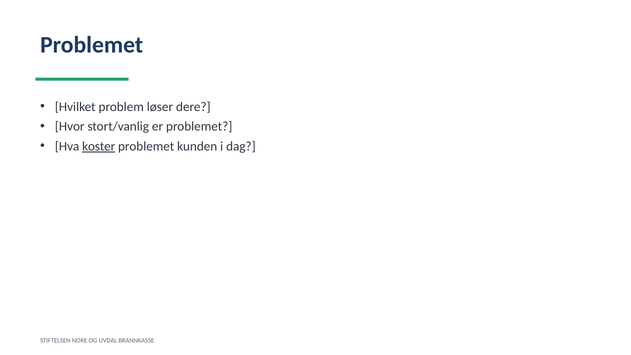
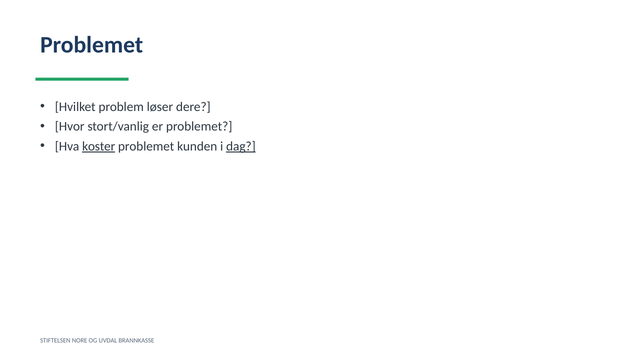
dag underline: none -> present
